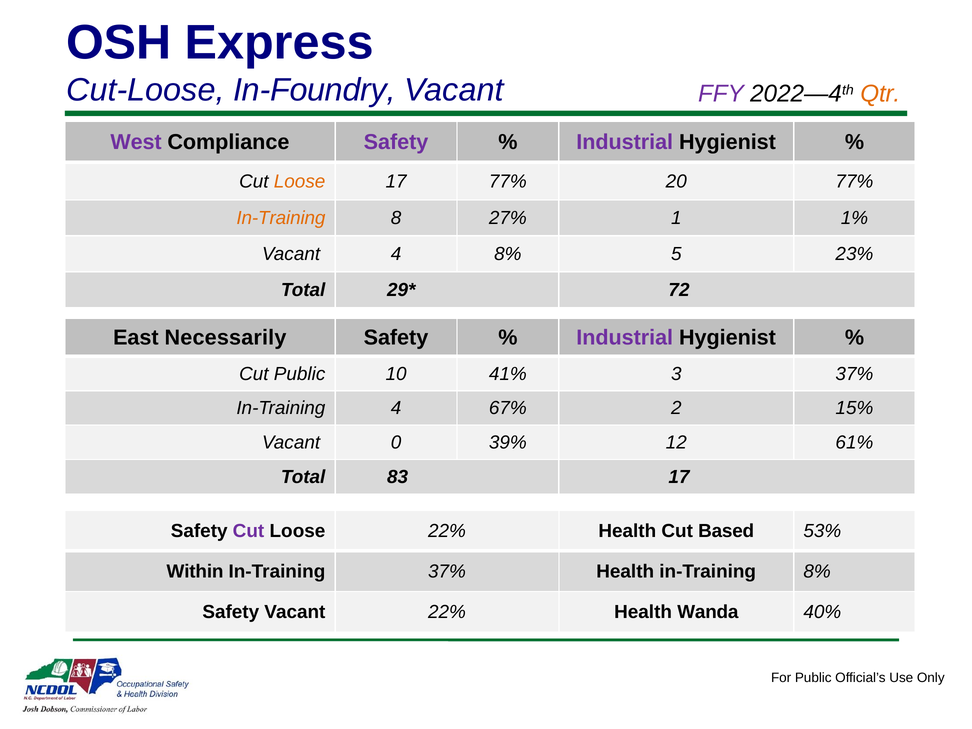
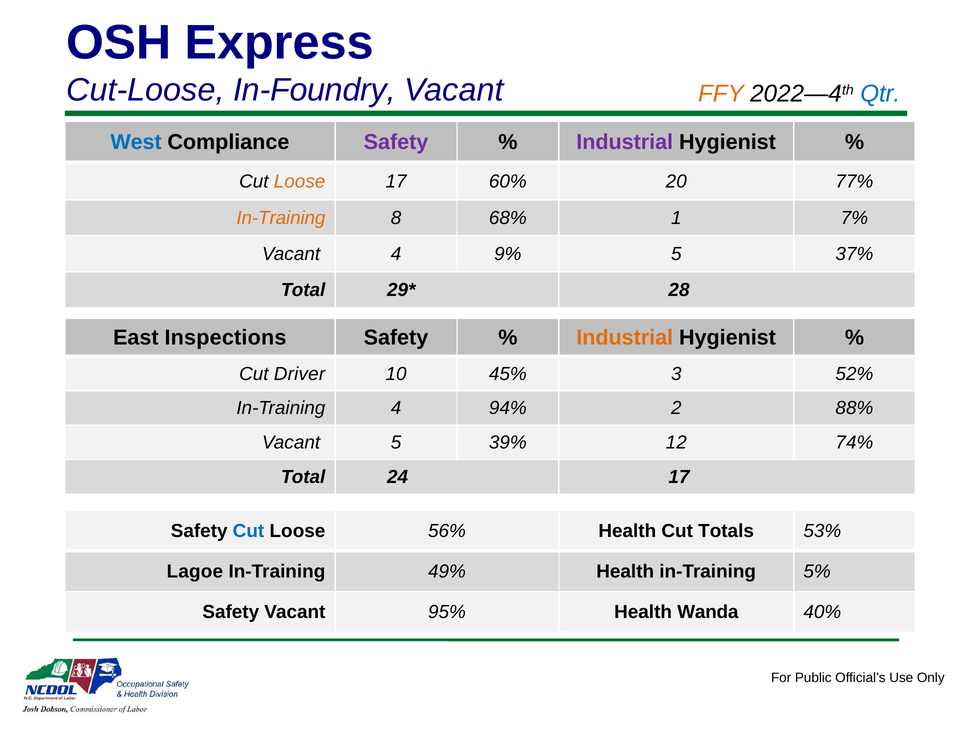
FFY colour: purple -> orange
Qtr colour: orange -> blue
West colour: purple -> blue
17 77%: 77% -> 60%
27%: 27% -> 68%
1%: 1% -> 7%
4 8%: 8% -> 9%
23%: 23% -> 37%
72: 72 -> 28
Necessarily: Necessarily -> Inspections
Industrial at (625, 338) colour: purple -> orange
Cut Public: Public -> Driver
41%: 41% -> 45%
3 37%: 37% -> 52%
67%: 67% -> 94%
15%: 15% -> 88%
Vacant 0: 0 -> 5
61%: 61% -> 74%
83: 83 -> 24
Cut at (248, 531) colour: purple -> blue
Loose 22%: 22% -> 56%
Based: Based -> Totals
Within: Within -> Lagoe
In-Training 37%: 37% -> 49%
in-Training 8%: 8% -> 5%
Vacant 22%: 22% -> 95%
